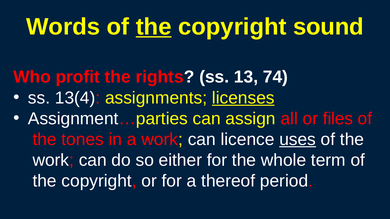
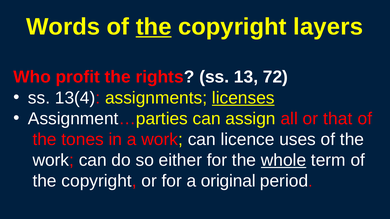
sound: sound -> layers
74: 74 -> 72
files: files -> that
uses underline: present -> none
whole underline: none -> present
thereof: thereof -> original
